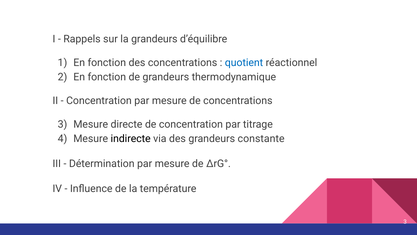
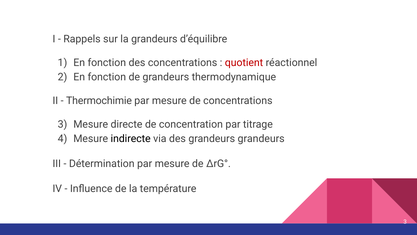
quotient colour: blue -> red
Concentration at (99, 101): Concentration -> Thermochimie
grandeurs constante: constante -> grandeurs
